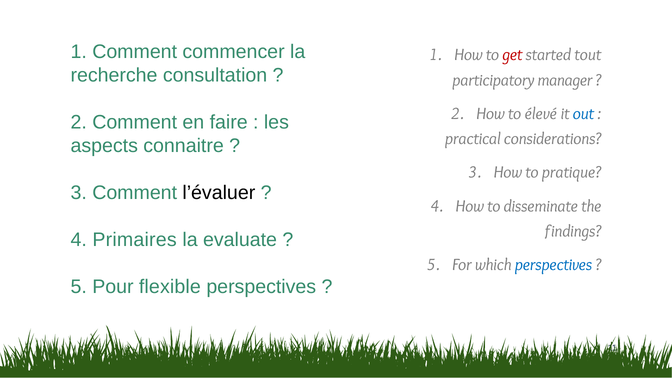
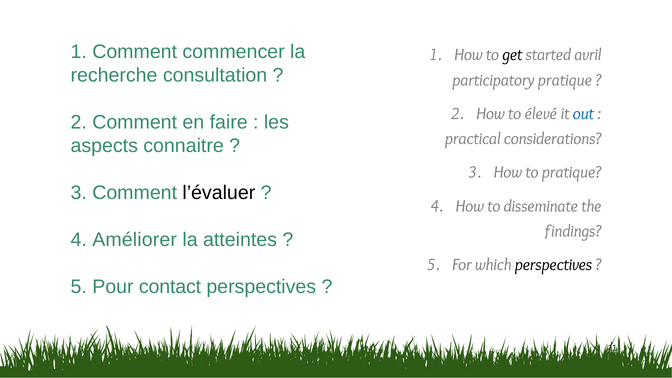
get colour: red -> black
tout: tout -> avril
participatory manager: manager -> pratique
Primaires: Primaires -> Améliorer
evaluate: evaluate -> atteintes
perspectives at (554, 265) colour: blue -> black
flexible: flexible -> contact
